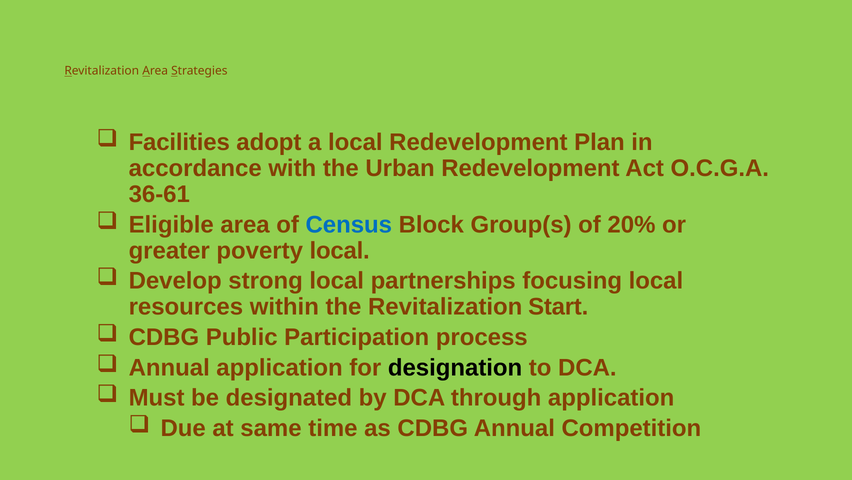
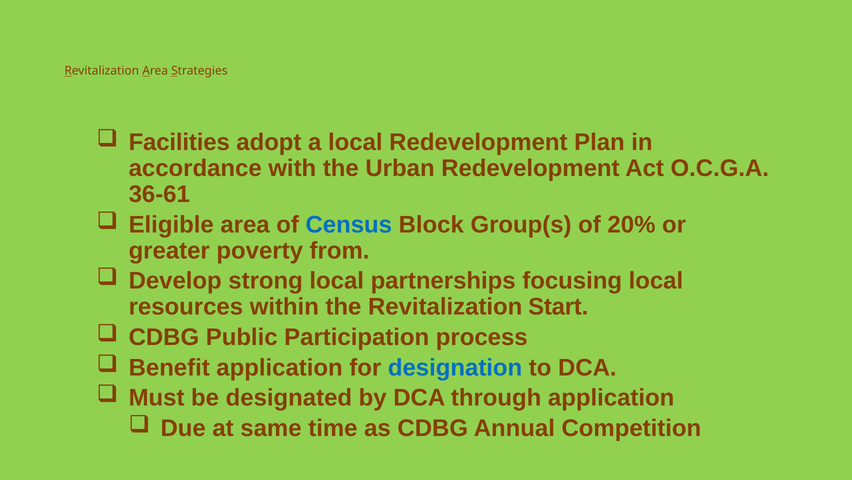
poverty local: local -> from
Annual at (169, 367): Annual -> Benefit
designation colour: black -> blue
